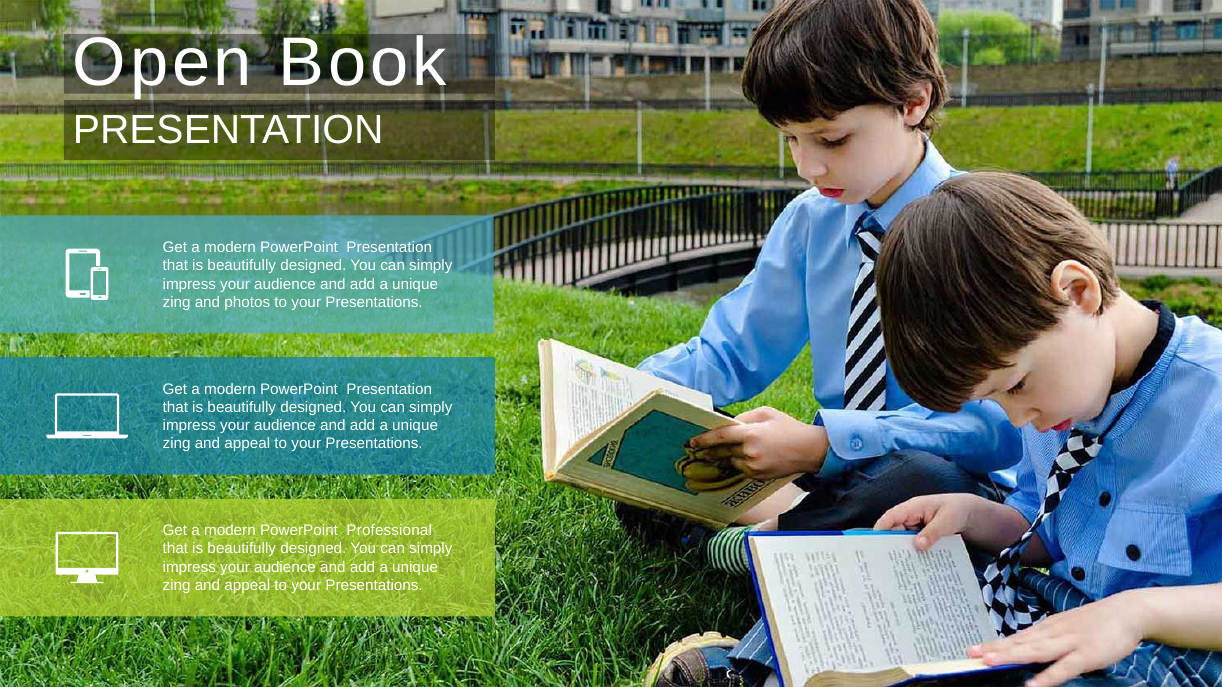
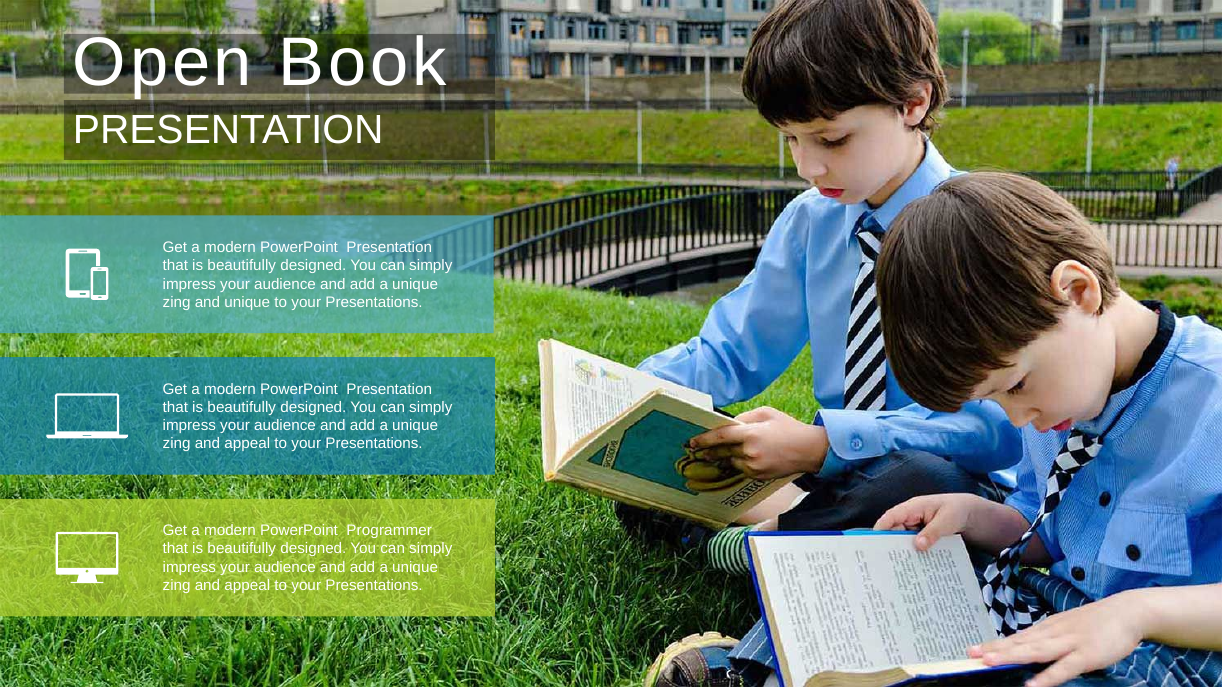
and photos: photos -> unique
Professional: Professional -> Programmer
